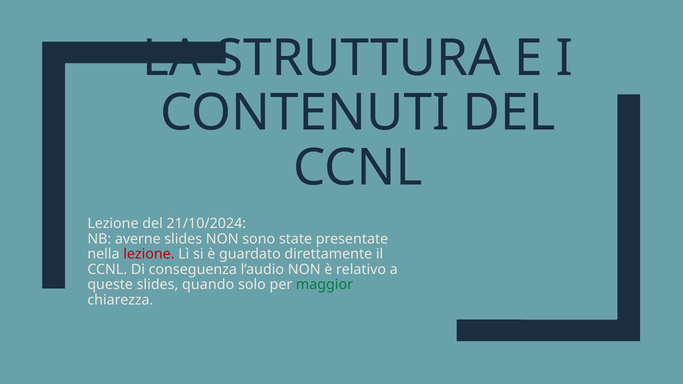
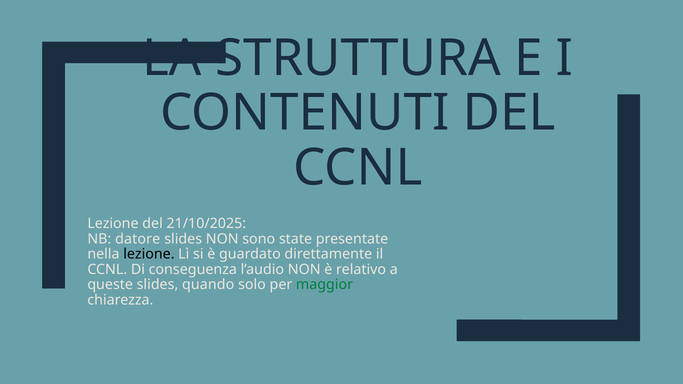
21/10/2024: 21/10/2024 -> 21/10/2025
averne: averne -> datore
lezione at (149, 254) colour: red -> black
